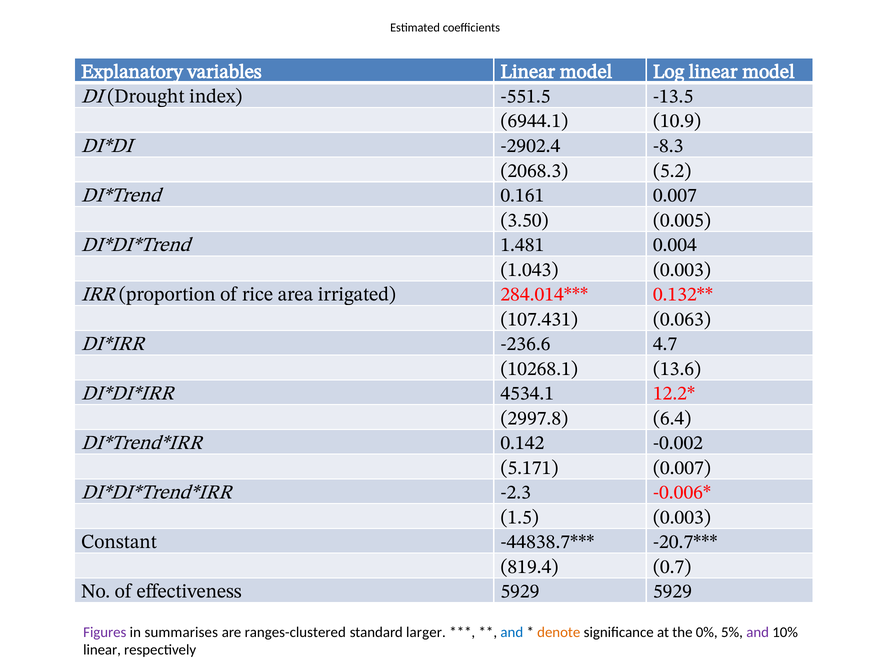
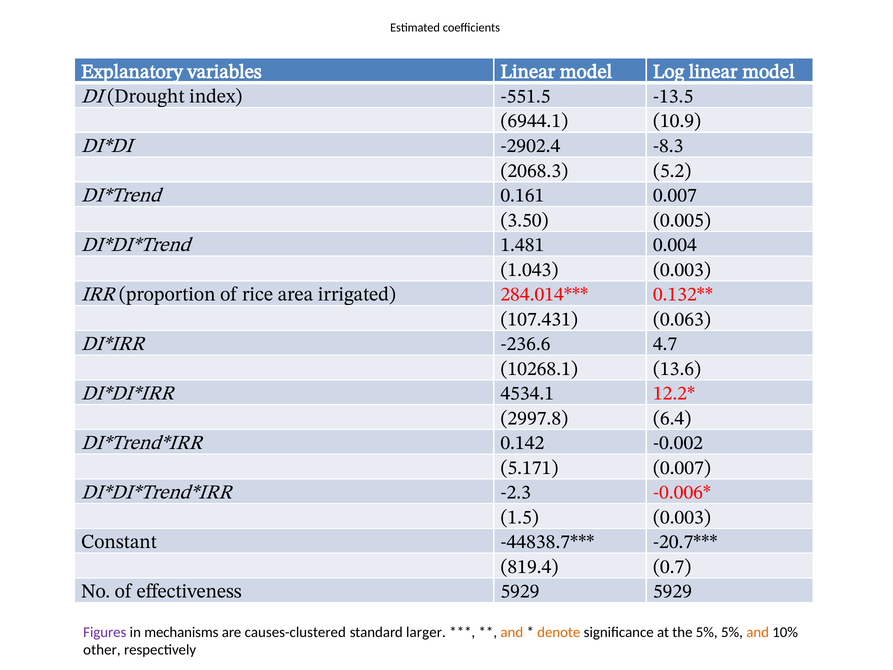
summarises: summarises -> mechanisms
ranges-clustered: ranges-clustered -> causes-clustered
and at (512, 632) colour: blue -> orange
the 0%: 0% -> 5%
and at (758, 632) colour: purple -> orange
linear at (102, 650): linear -> other
